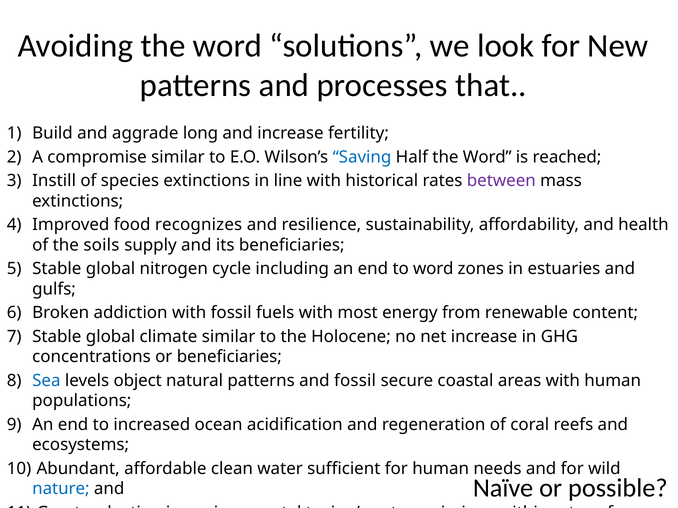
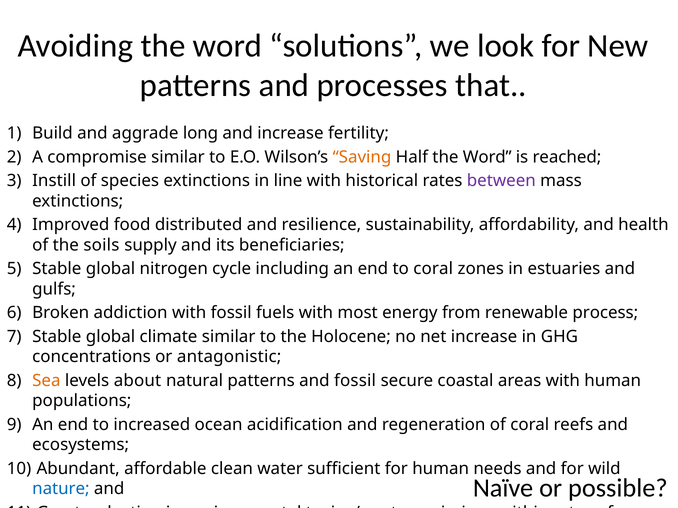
Saving colour: blue -> orange
recognizes: recognizes -> distributed
to word: word -> coral
content: content -> process
or beneficiaries: beneficiaries -> antagonistic
Sea colour: blue -> orange
object: object -> about
